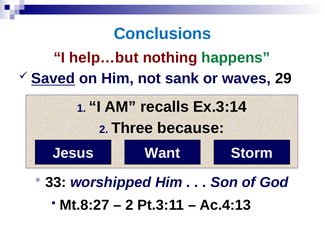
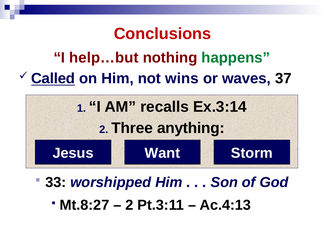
Conclusions colour: blue -> red
Saved: Saved -> Called
sank: sank -> wins
29: 29 -> 37
because: because -> anything
